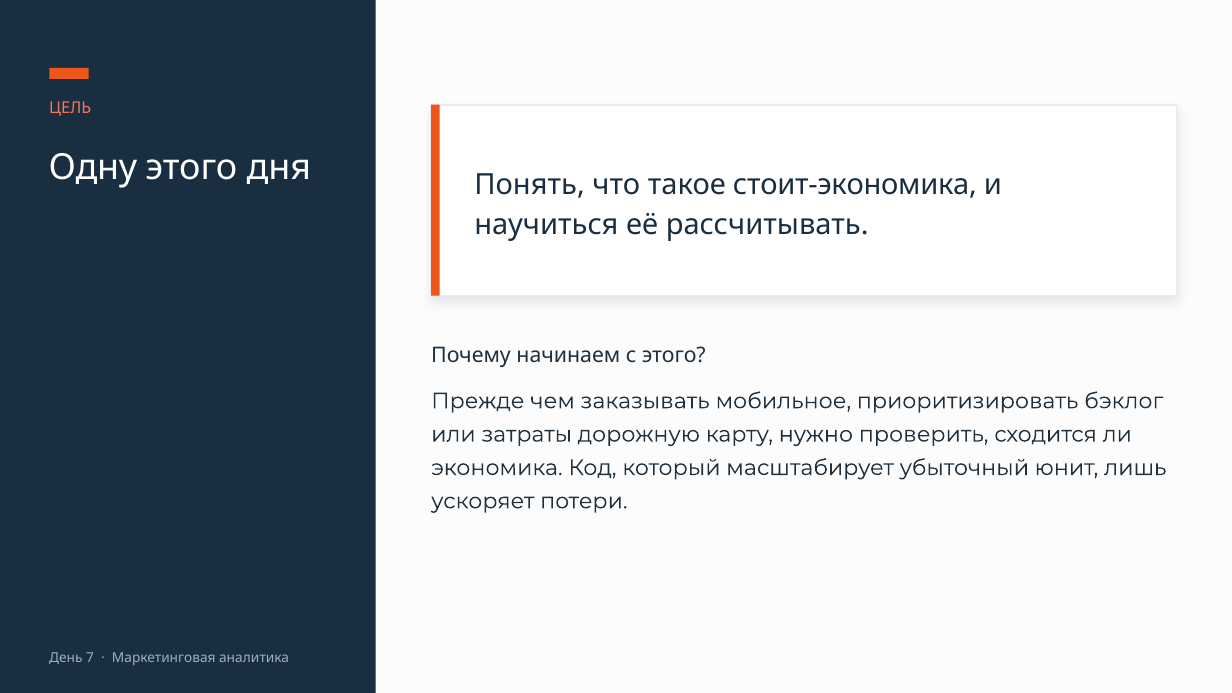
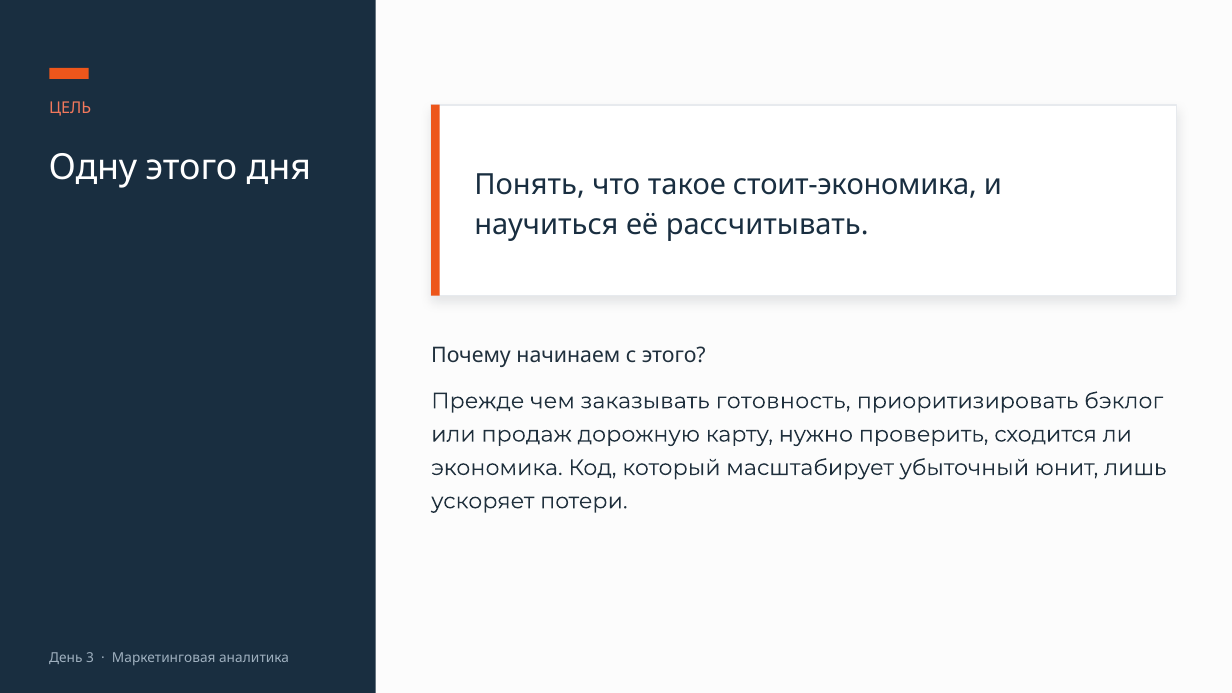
мобильное: мобильное -> готовность
затраты: затраты -> продаж
7: 7 -> 3
